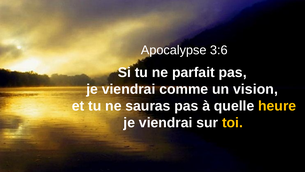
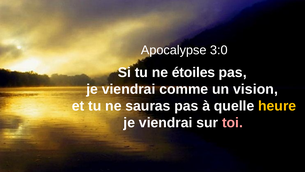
3:6: 3:6 -> 3:0
parfait: parfait -> étoiles
toi colour: yellow -> pink
